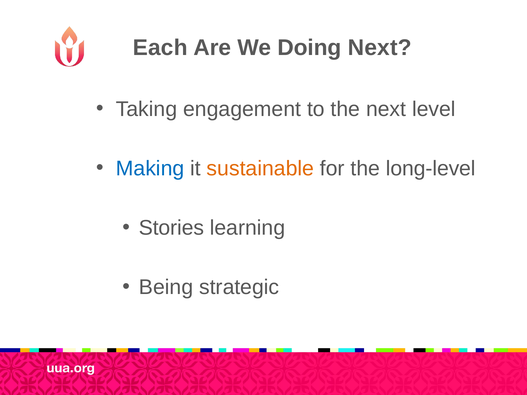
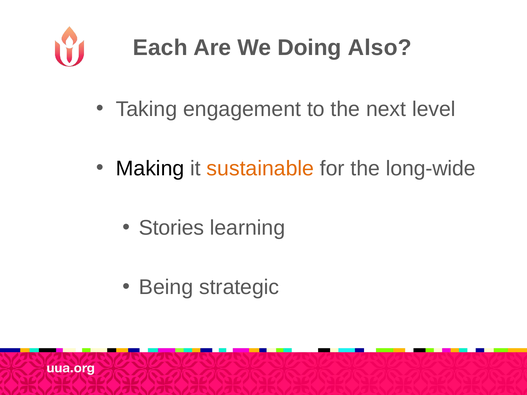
Doing Next: Next -> Also
Making colour: blue -> black
long-level: long-level -> long-wide
